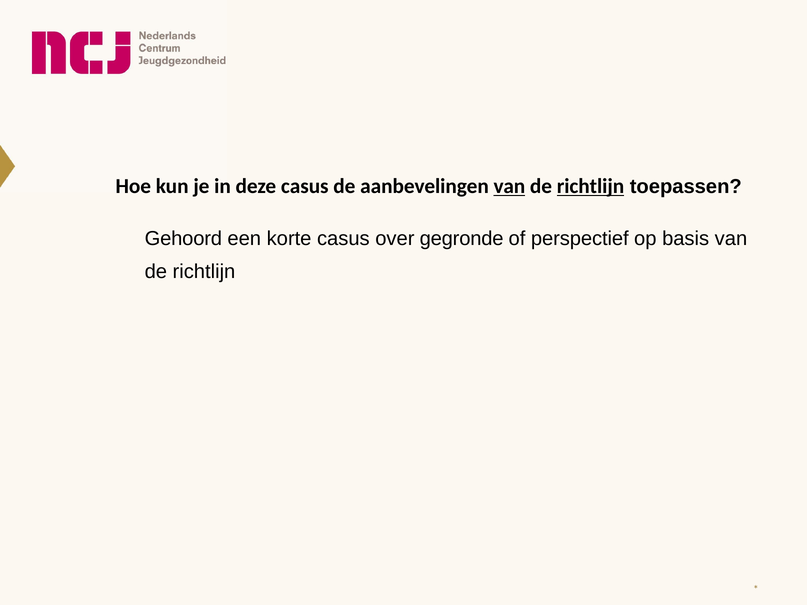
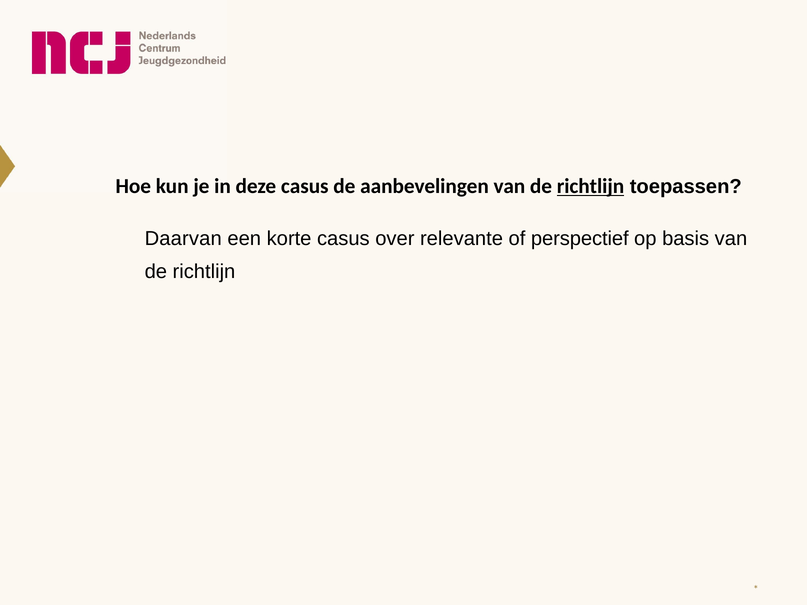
van at (509, 186) underline: present -> none
Gehoord: Gehoord -> Daarvan
gegronde: gegronde -> relevante
